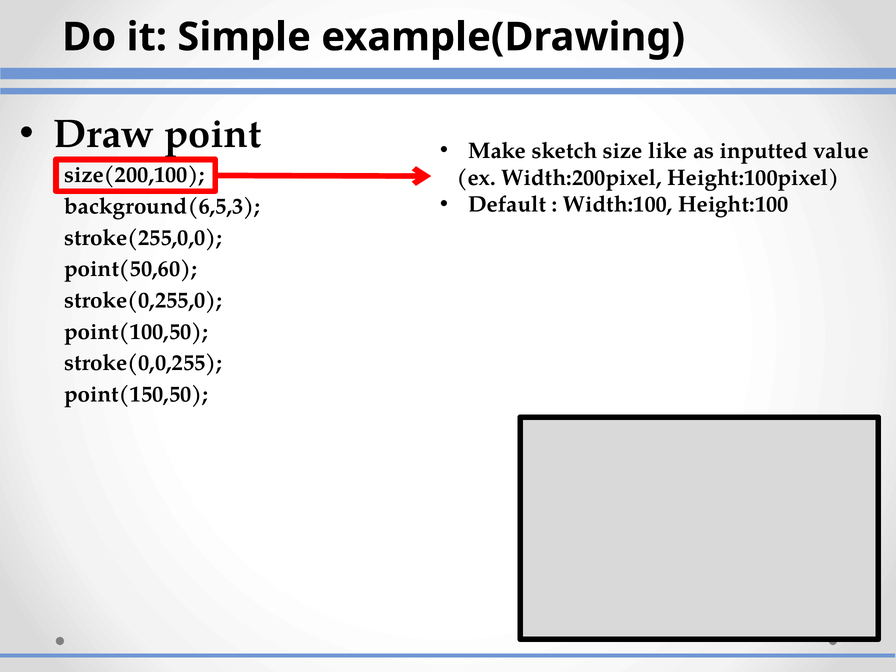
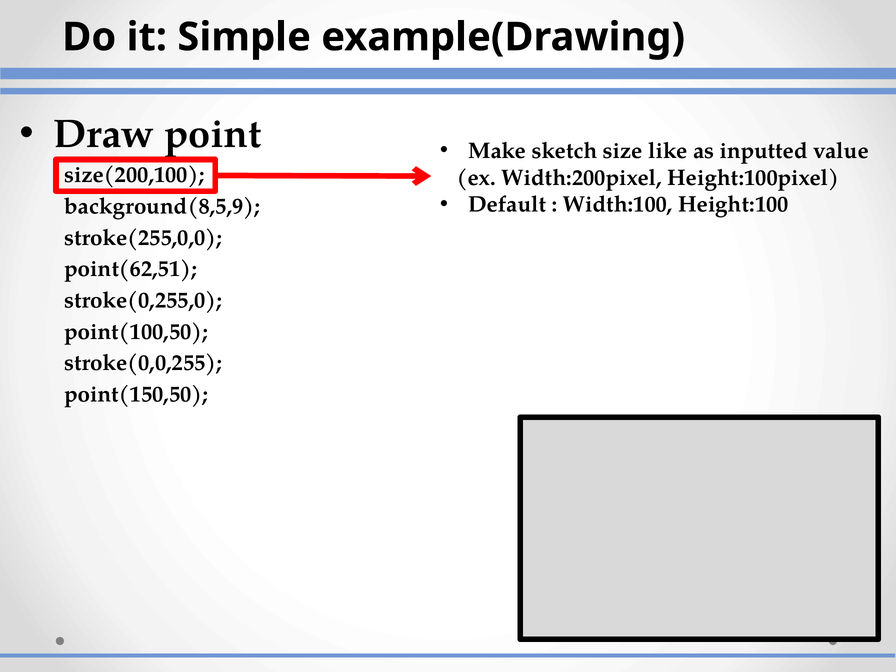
background(6,5,3: background(6,5,3 -> background(8,5,9
point(50,60: point(50,60 -> point(62,51
